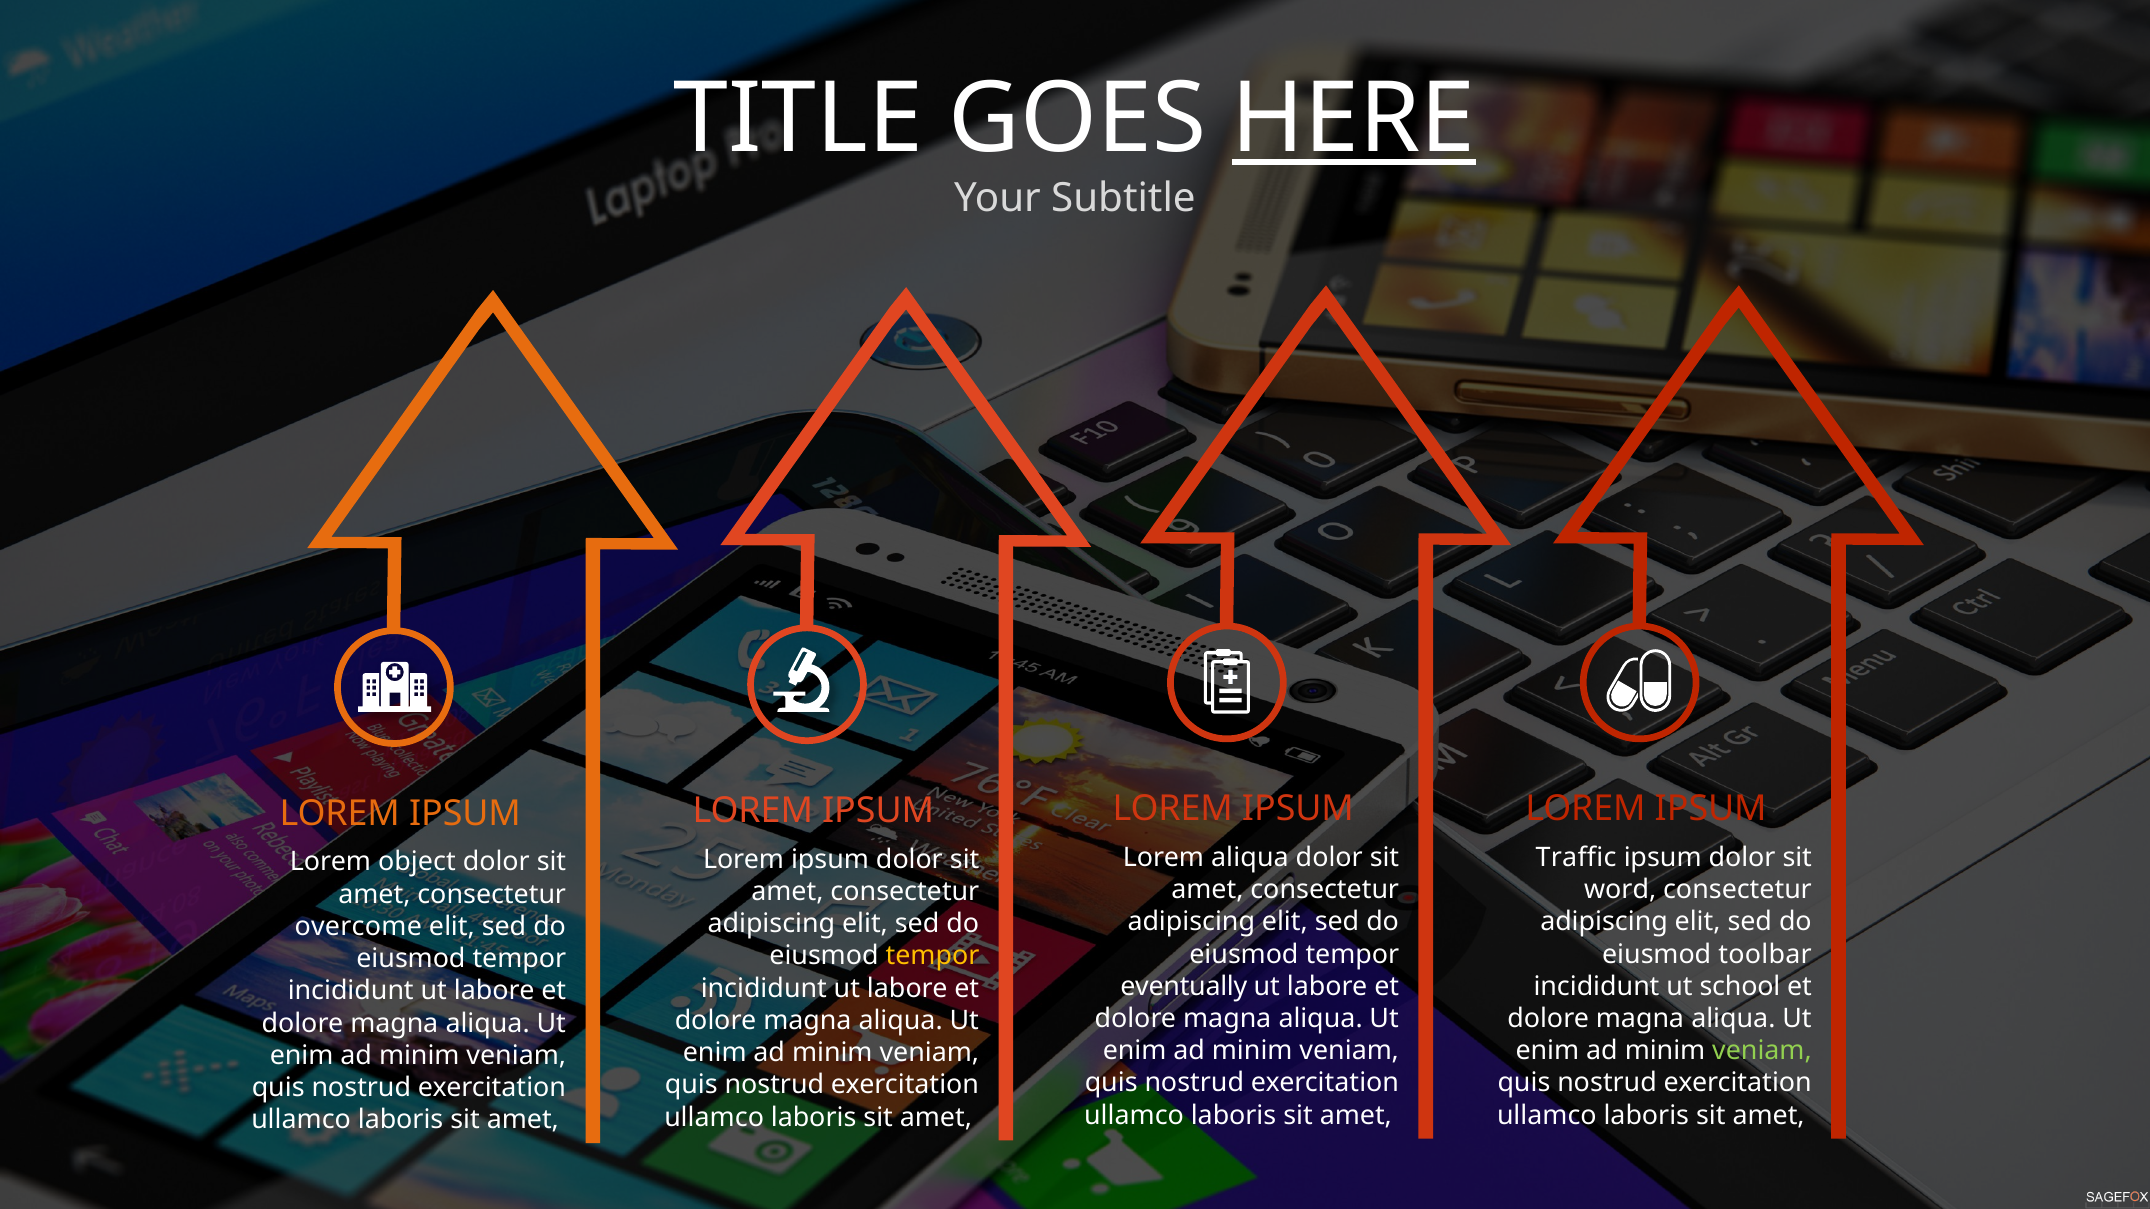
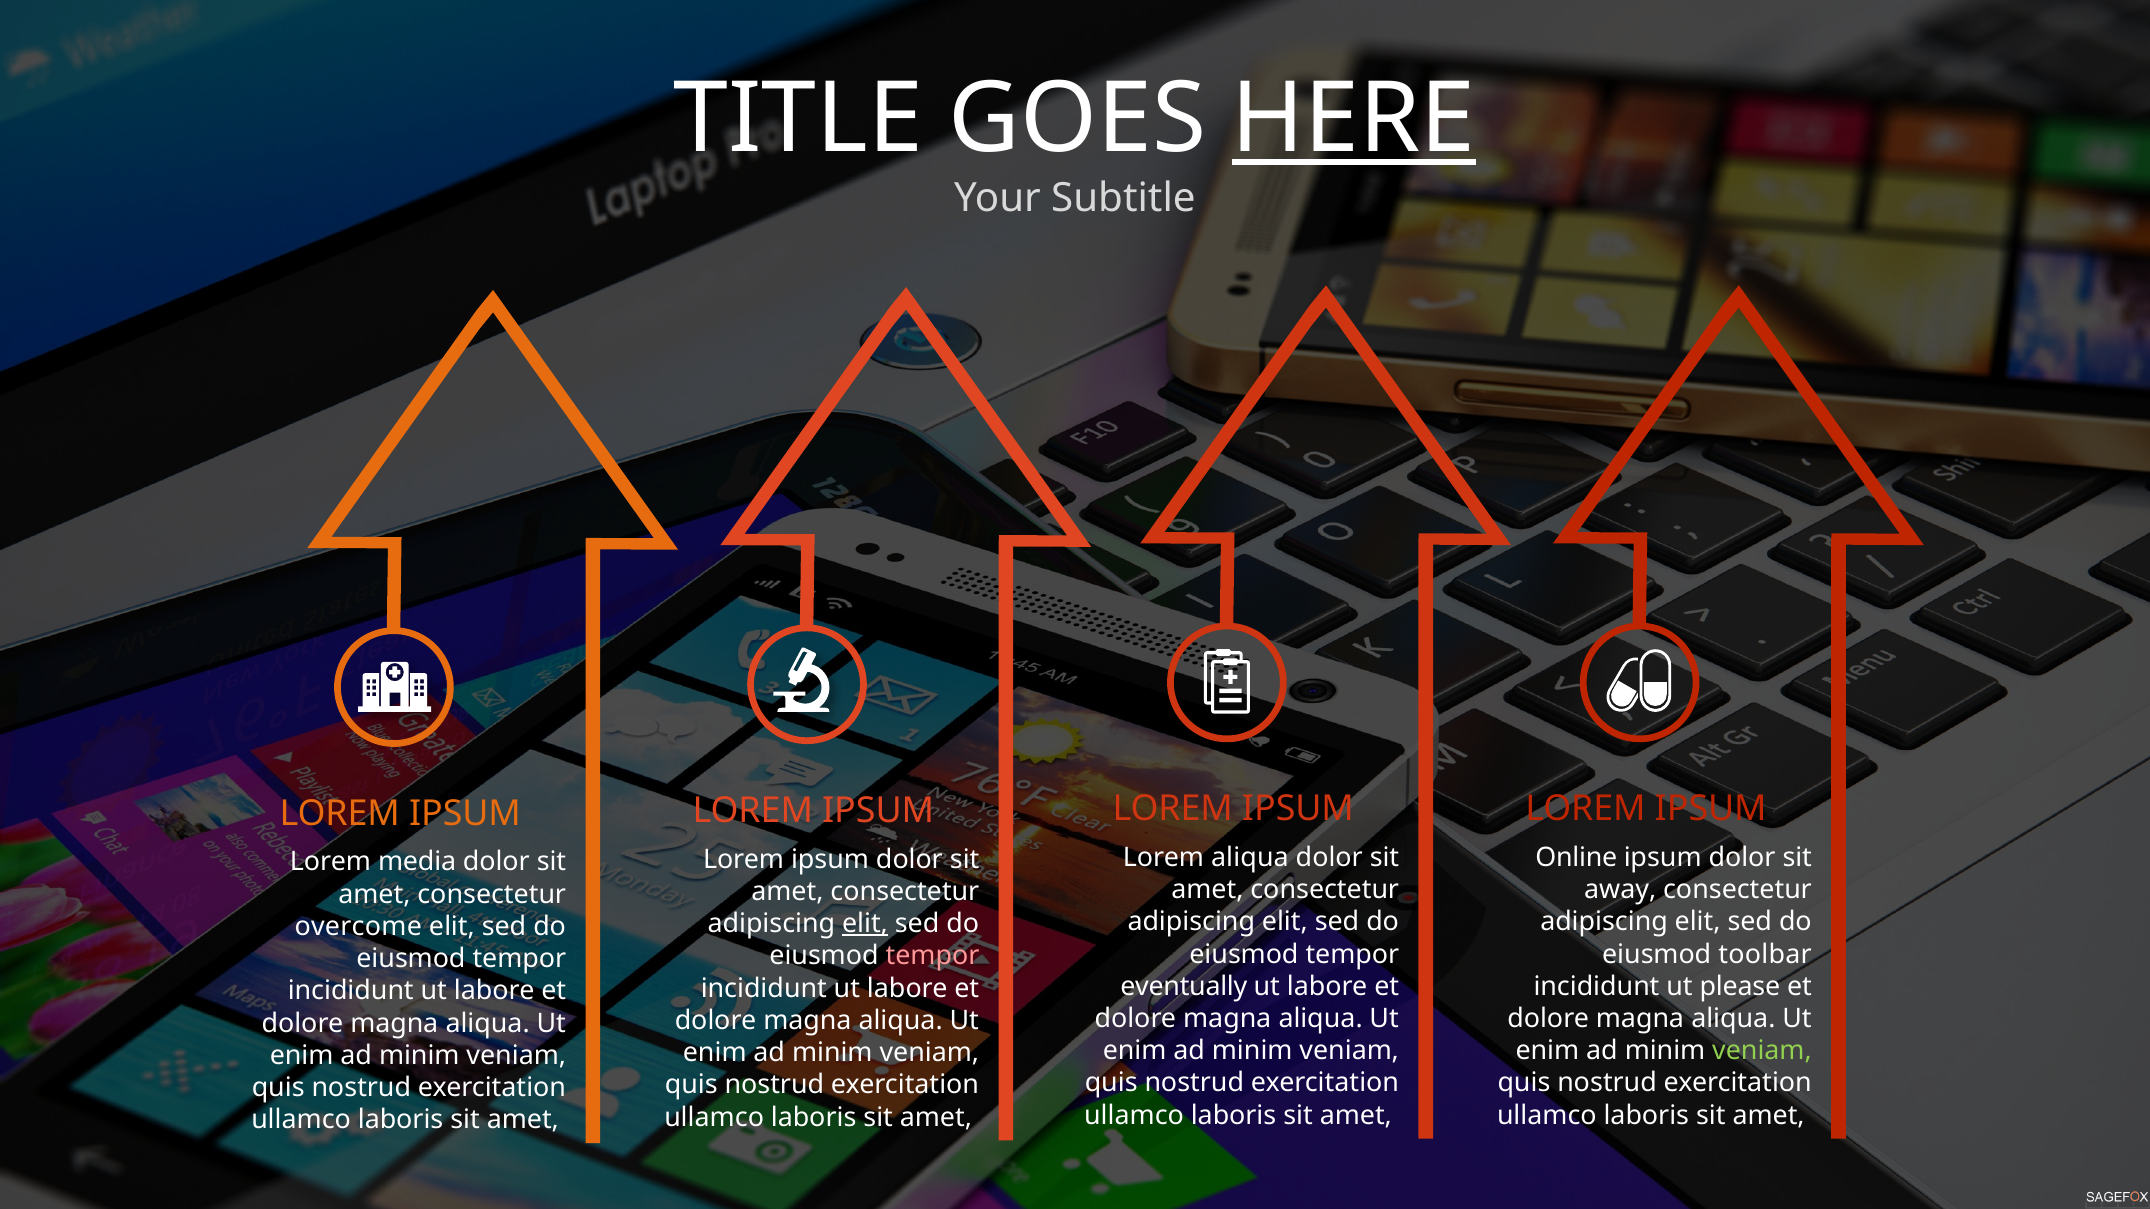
Traffic: Traffic -> Online
object: object -> media
word: word -> away
elit at (865, 924) underline: none -> present
tempor at (933, 956) colour: yellow -> pink
school: school -> please
